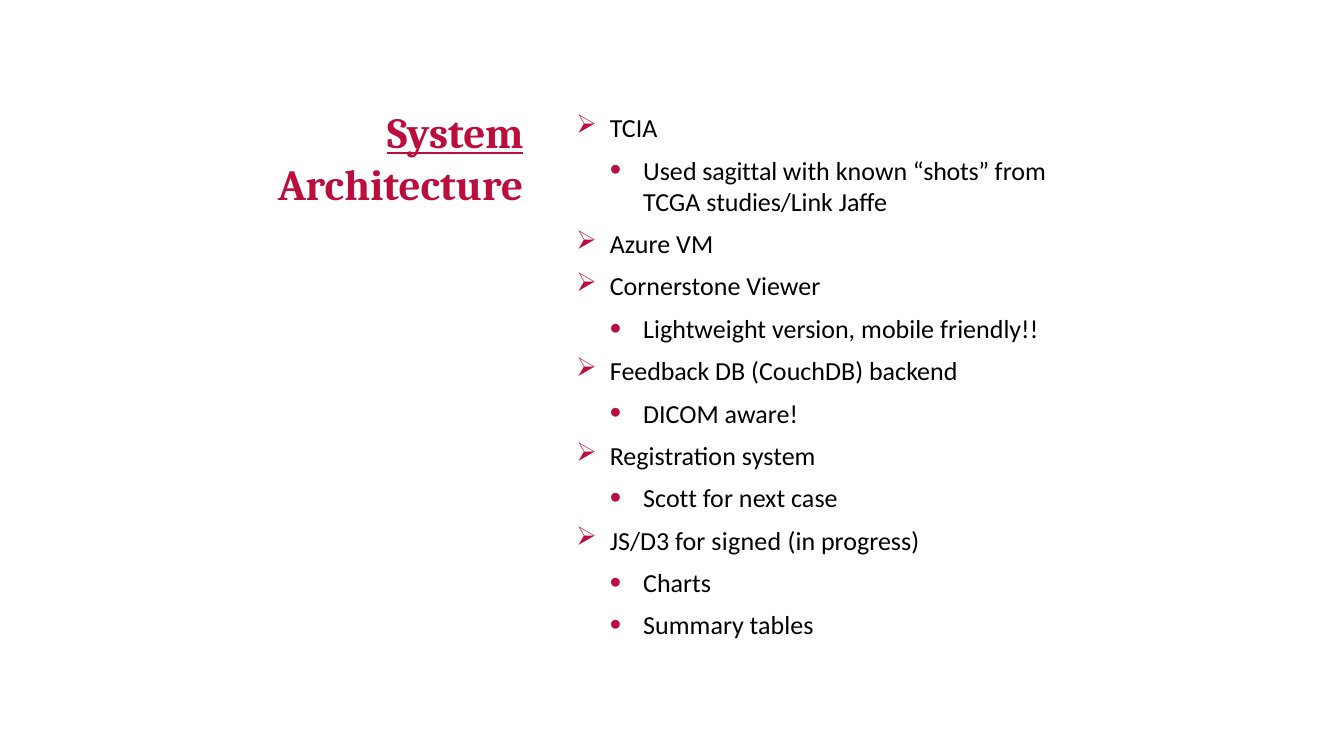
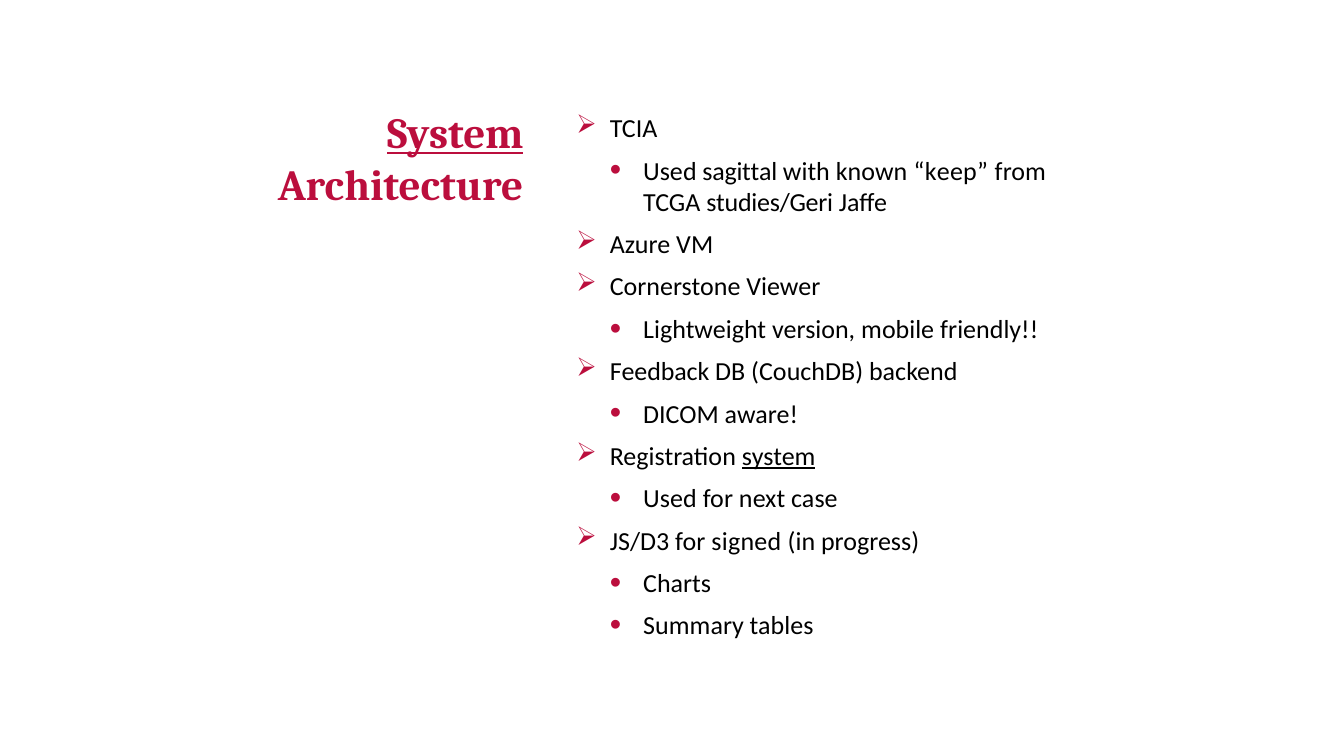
shots: shots -> keep
studies/Link: studies/Link -> studies/Geri
system at (779, 457) underline: none -> present
Scott at (670, 499): Scott -> Used
